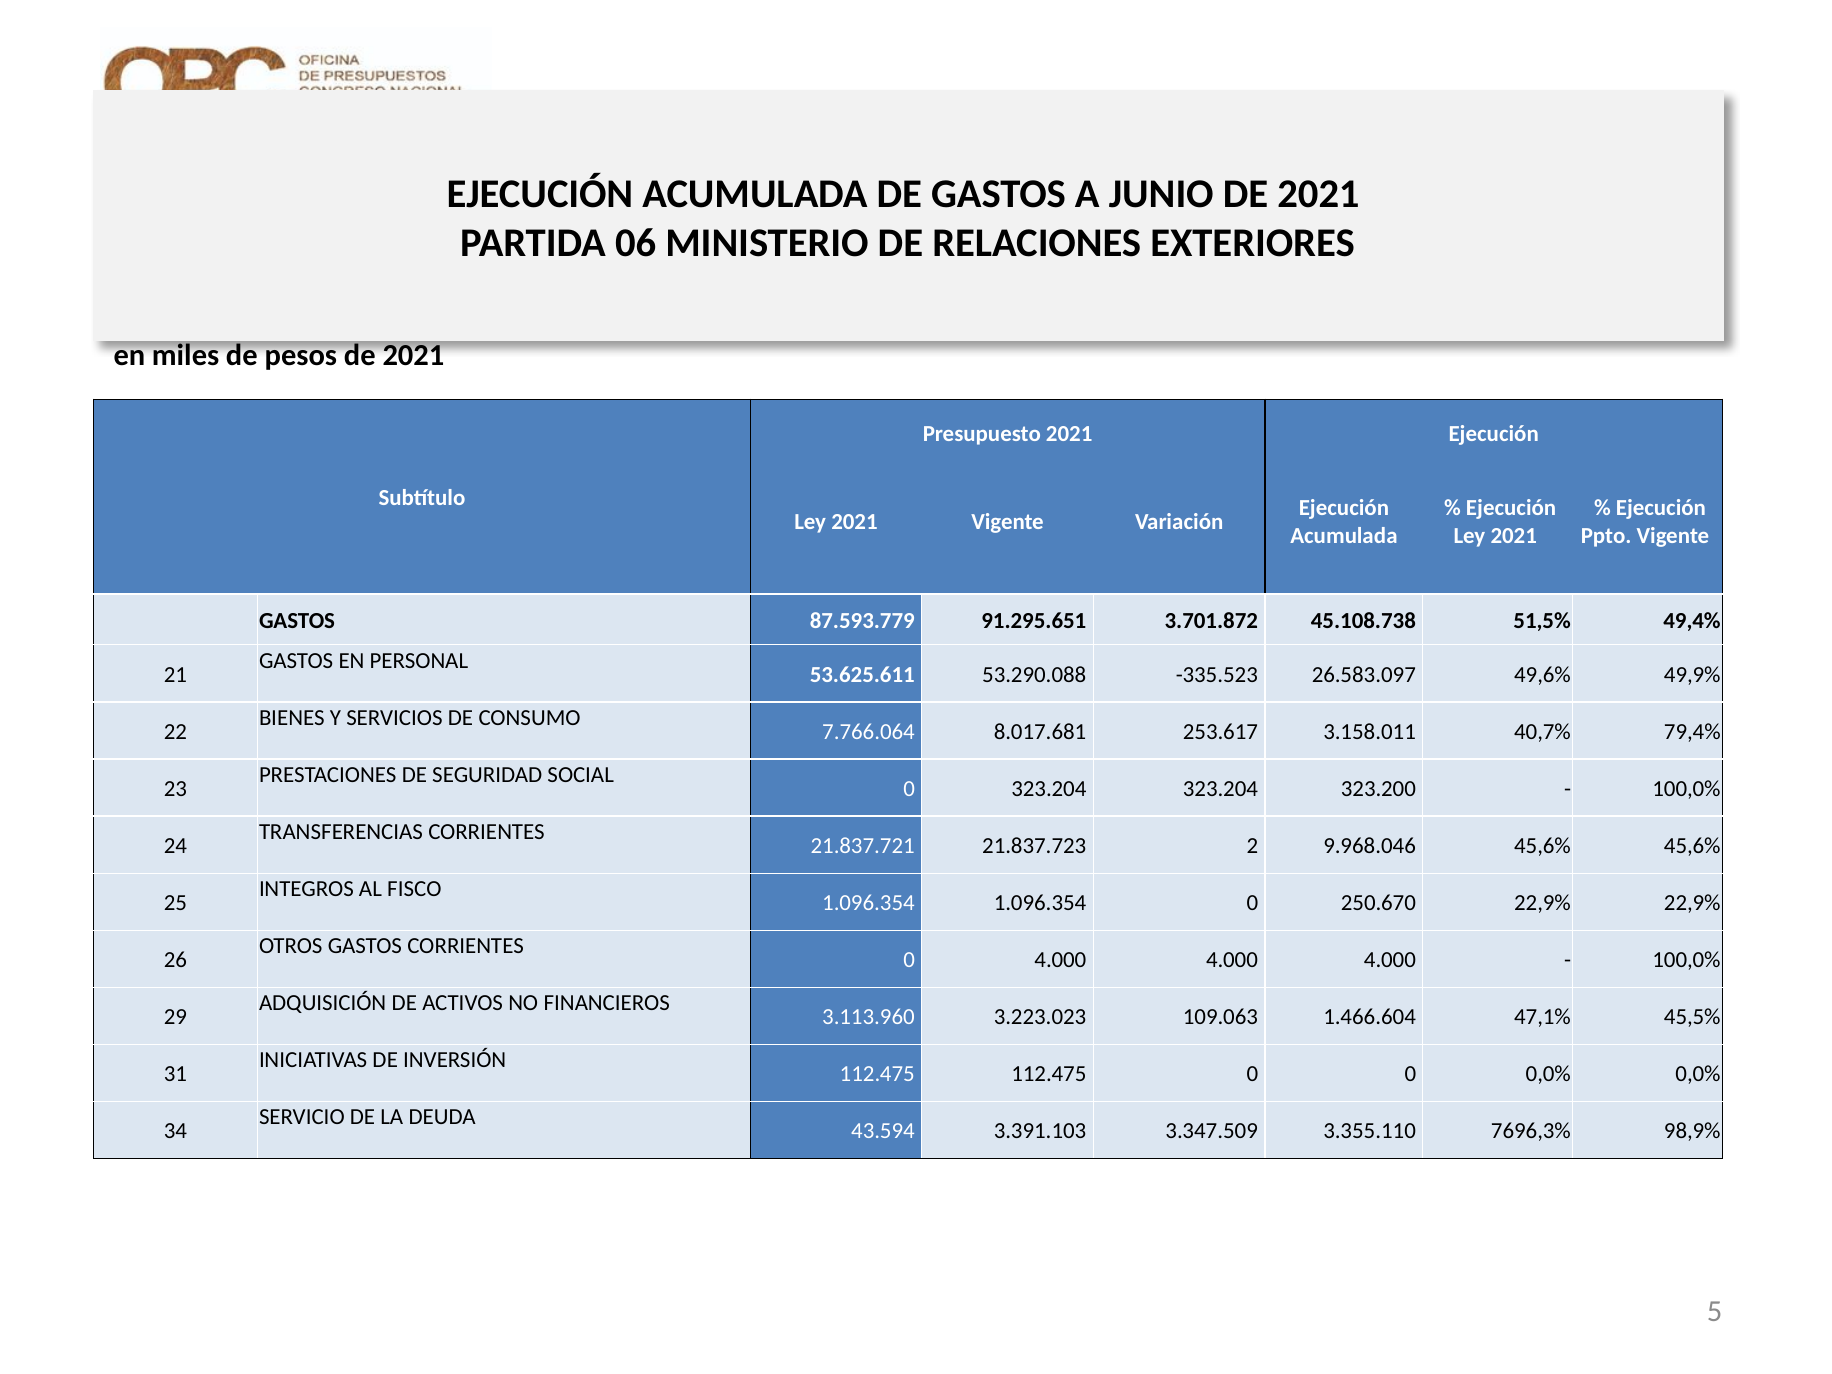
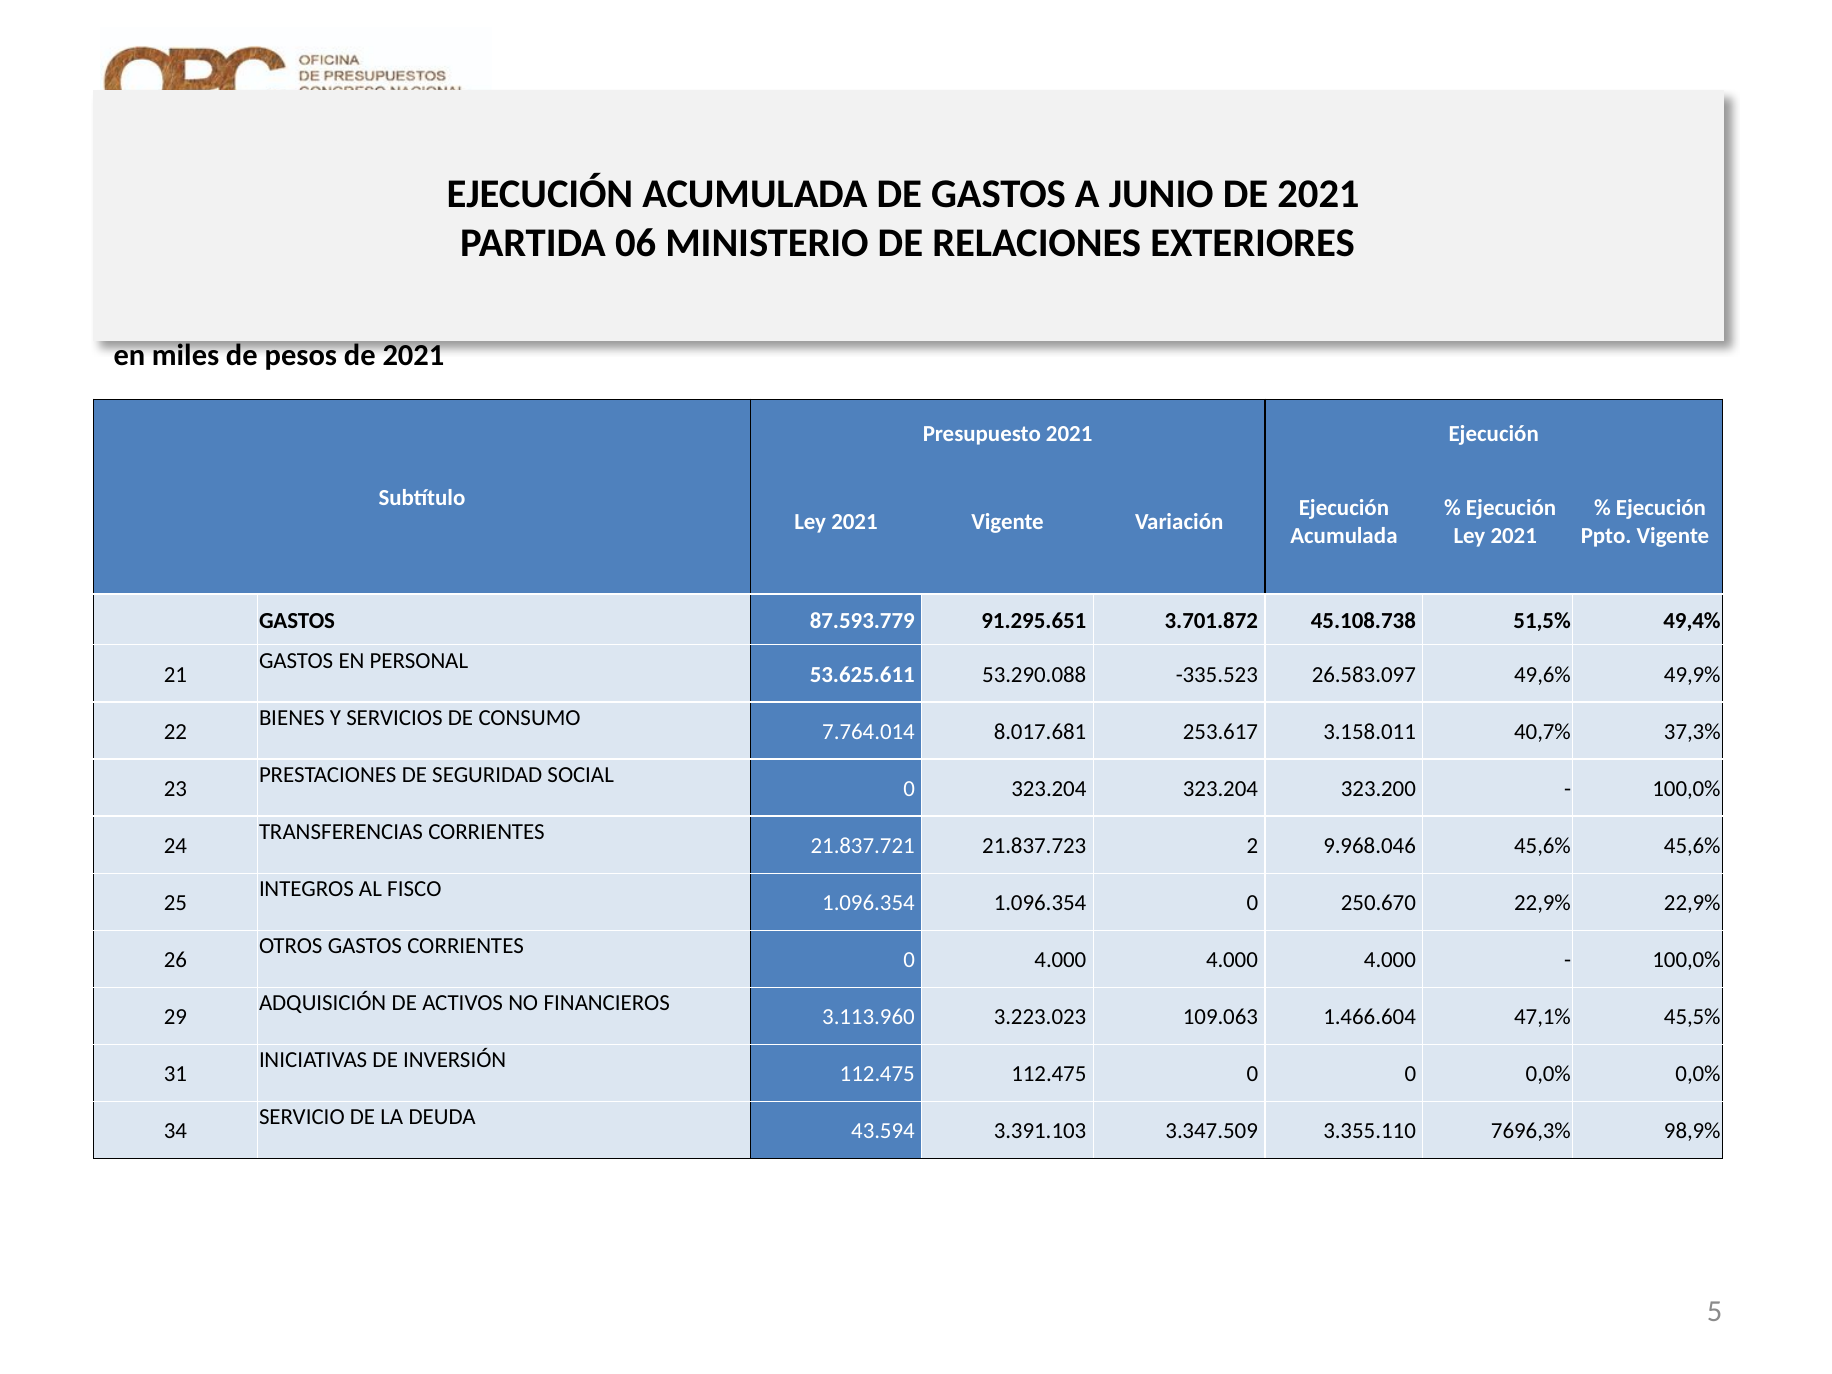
7.766.064: 7.766.064 -> 7.764.014
79,4%: 79,4% -> 37,3%
